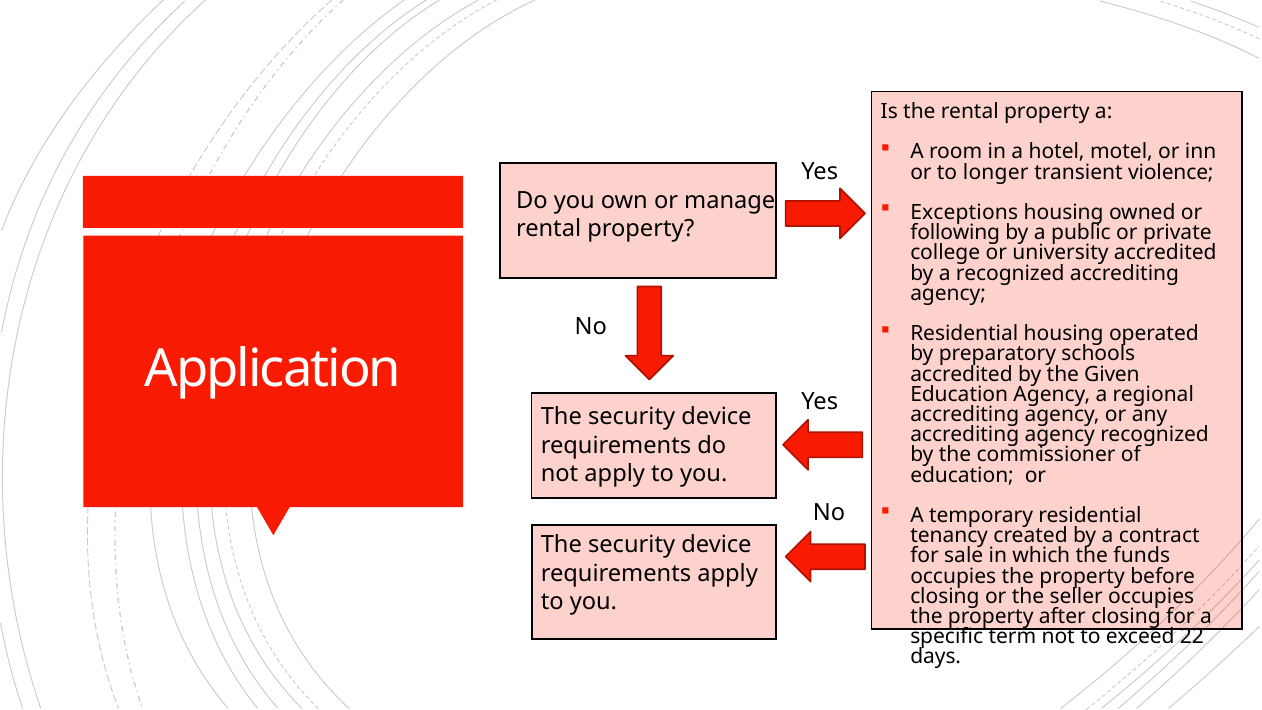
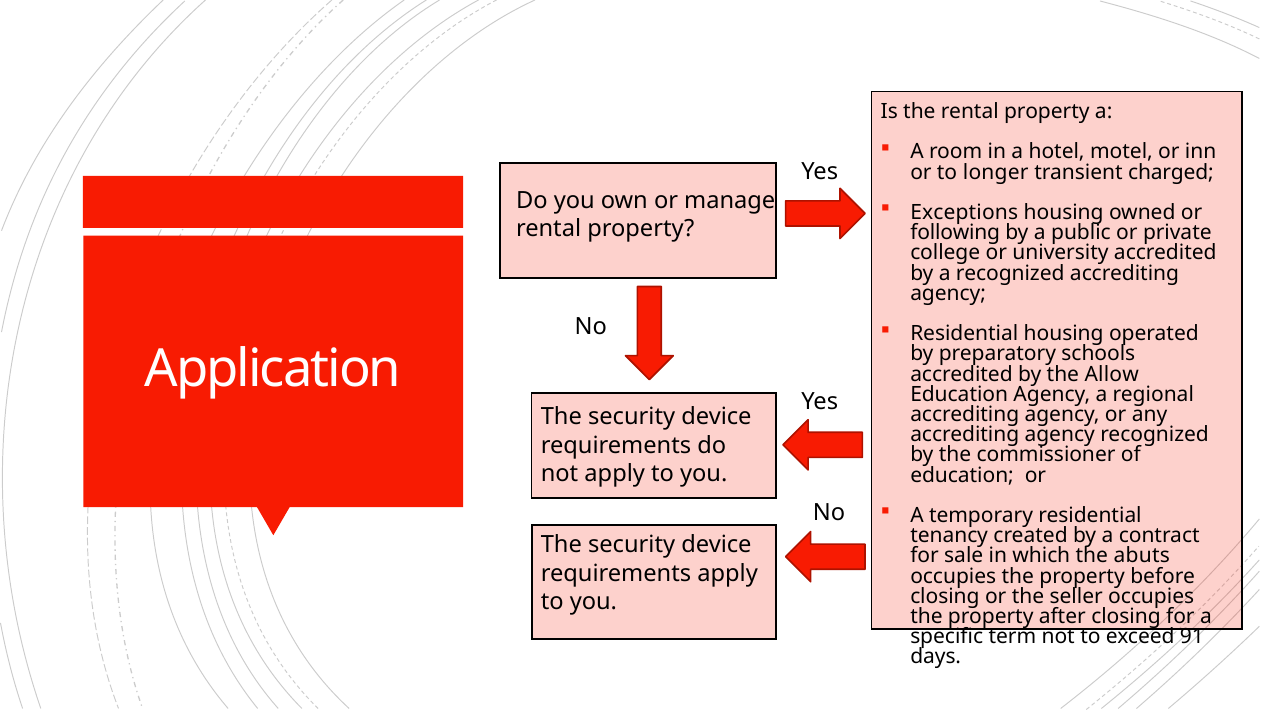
violence: violence -> charged
Given: Given -> Allow
funds: funds -> abuts
22: 22 -> 91
